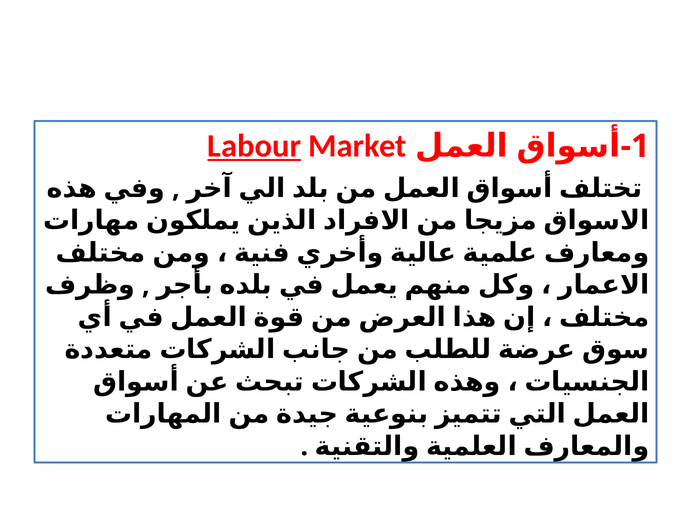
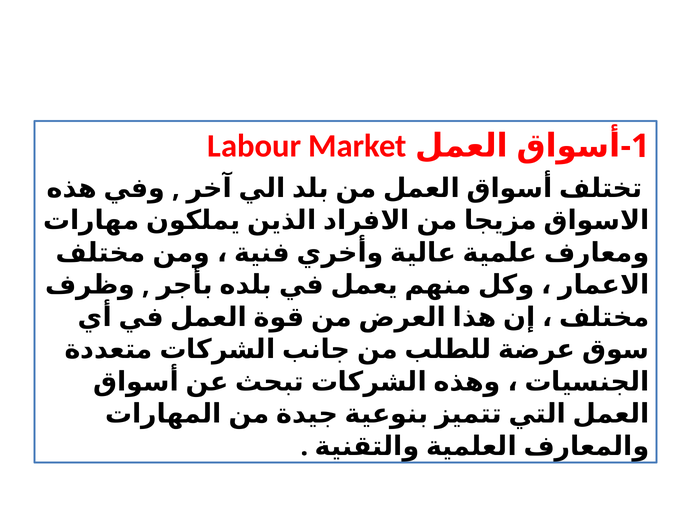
Labour underline: present -> none
